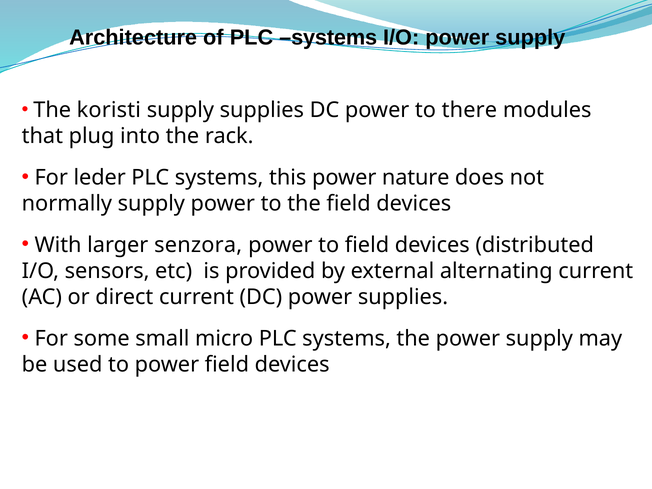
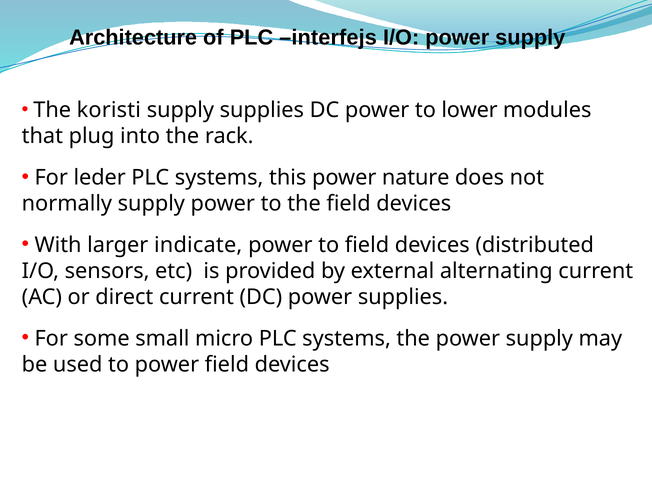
of PLC systems: systems -> interfejs
there: there -> lower
senzora: senzora -> indicate
